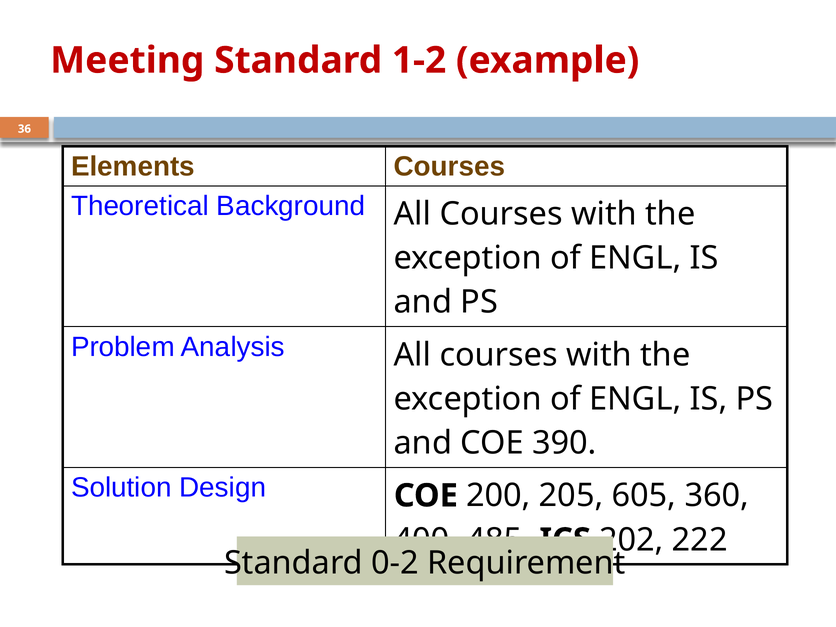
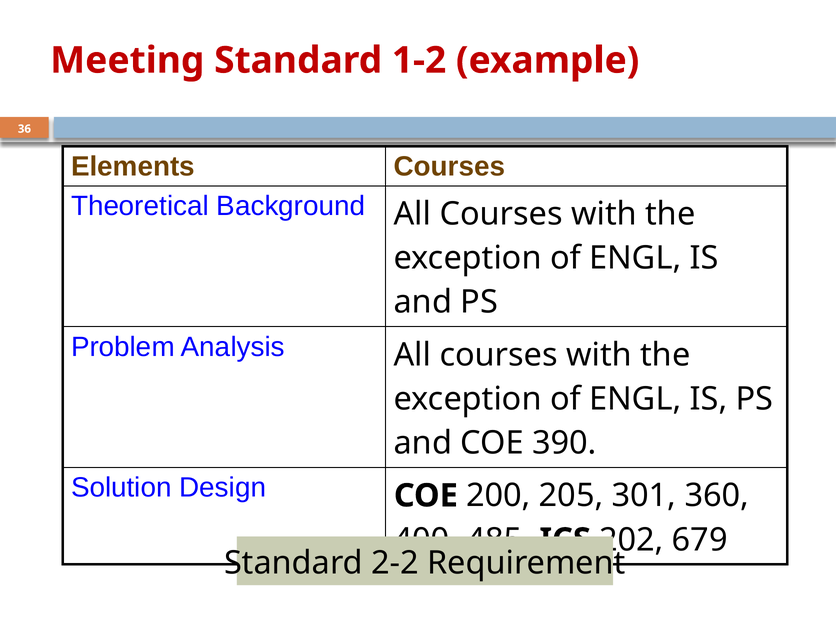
605: 605 -> 301
222: 222 -> 679
0-2: 0-2 -> 2-2
